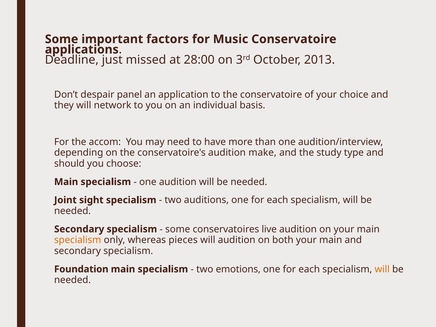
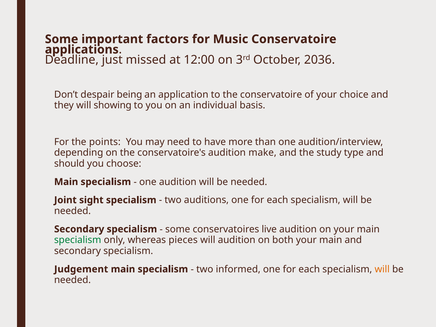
28:00: 28:00 -> 12:00
2013: 2013 -> 2036
panel: panel -> being
network: network -> showing
accom: accom -> points
specialism at (78, 240) colour: orange -> green
Foundation: Foundation -> Judgement
emotions: emotions -> informed
